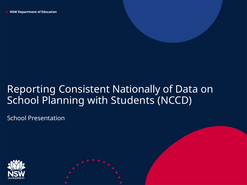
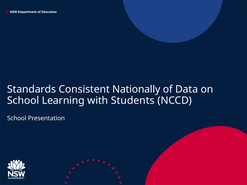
Reporting: Reporting -> Standards
Planning: Planning -> Learning
